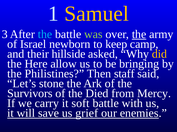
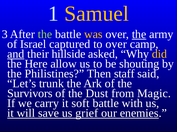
the at (45, 34) colour: light blue -> light green
was colour: light green -> yellow
newborn: newborn -> captured
to keep: keep -> over
and underline: none -> present
bringing: bringing -> shouting
stone: stone -> trunk
Died: Died -> Dust
Mercy: Mercy -> Magic
